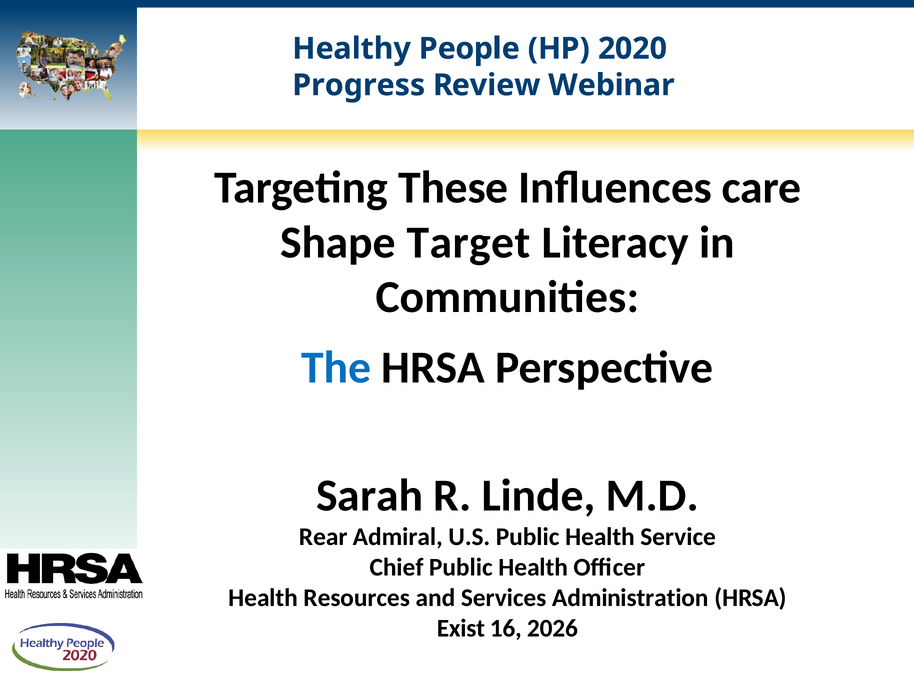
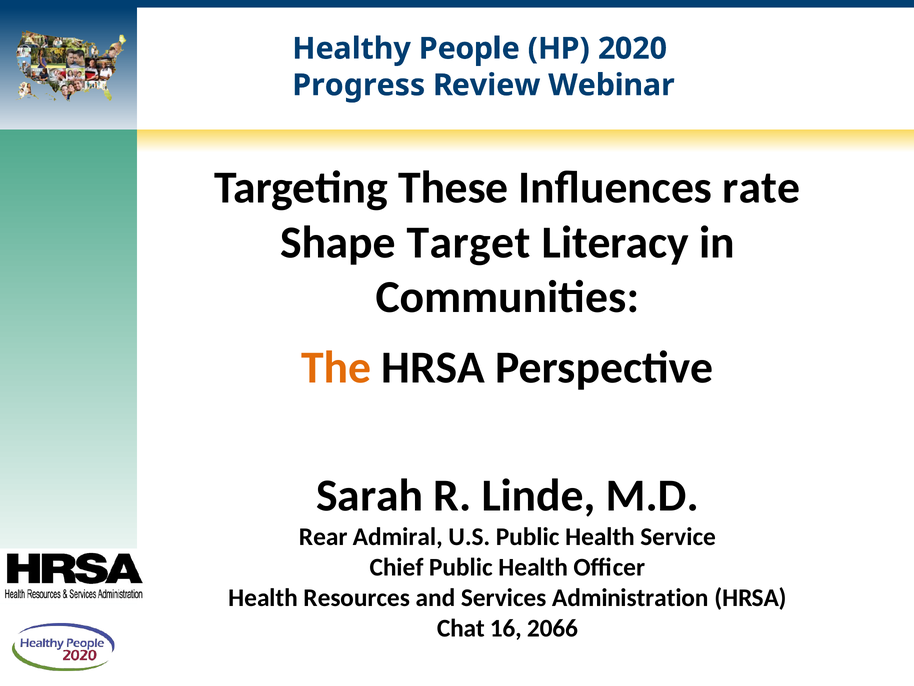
care: care -> rate
The colour: blue -> orange
Exist: Exist -> Chat
2026: 2026 -> 2066
